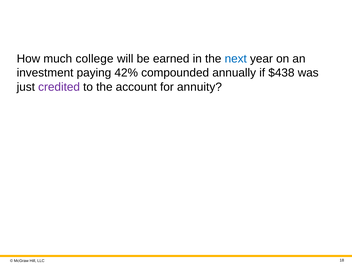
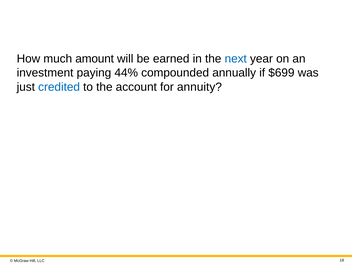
college: college -> amount
42%: 42% -> 44%
$438: $438 -> $699
credited colour: purple -> blue
